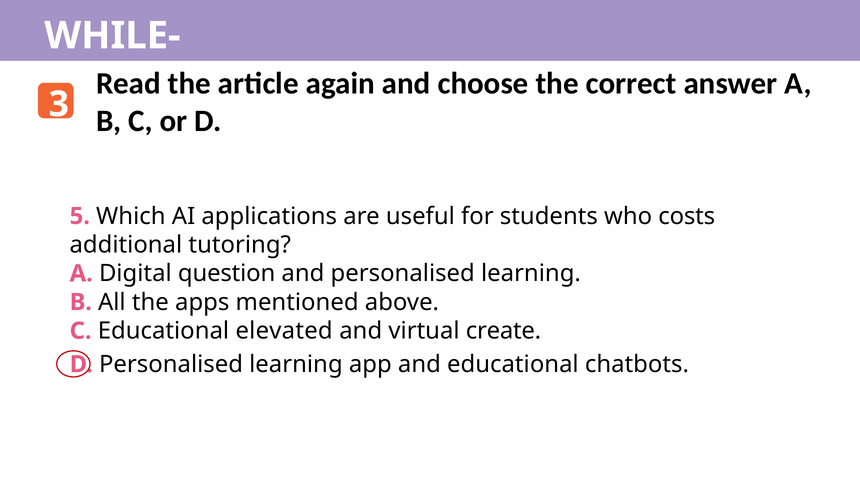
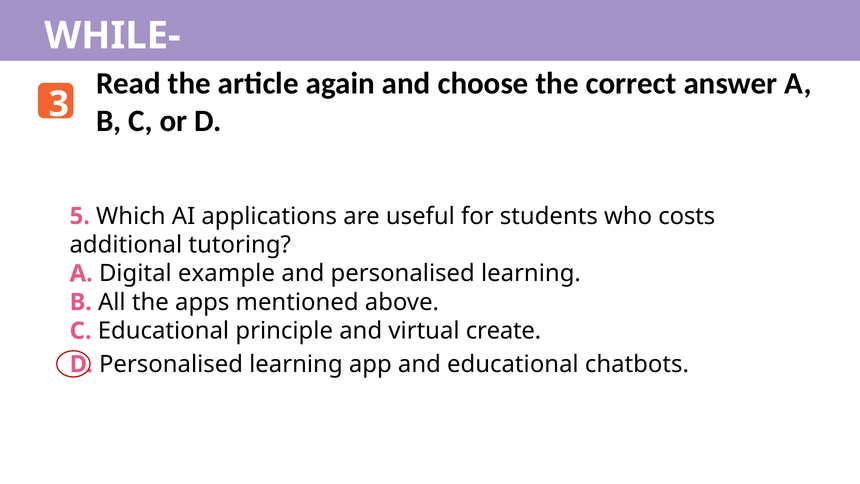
question: question -> example
elevated: elevated -> principle
